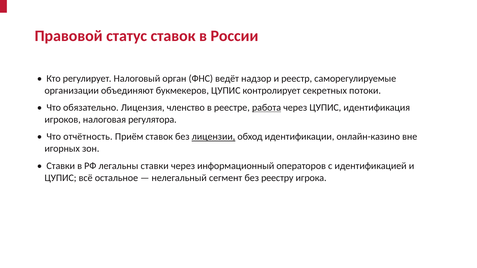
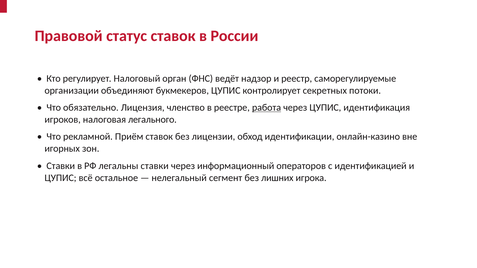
регулятора: регулятора -> легального
отчётность: отчётность -> рекламной
лицензии underline: present -> none
реестру: реестру -> лишних
